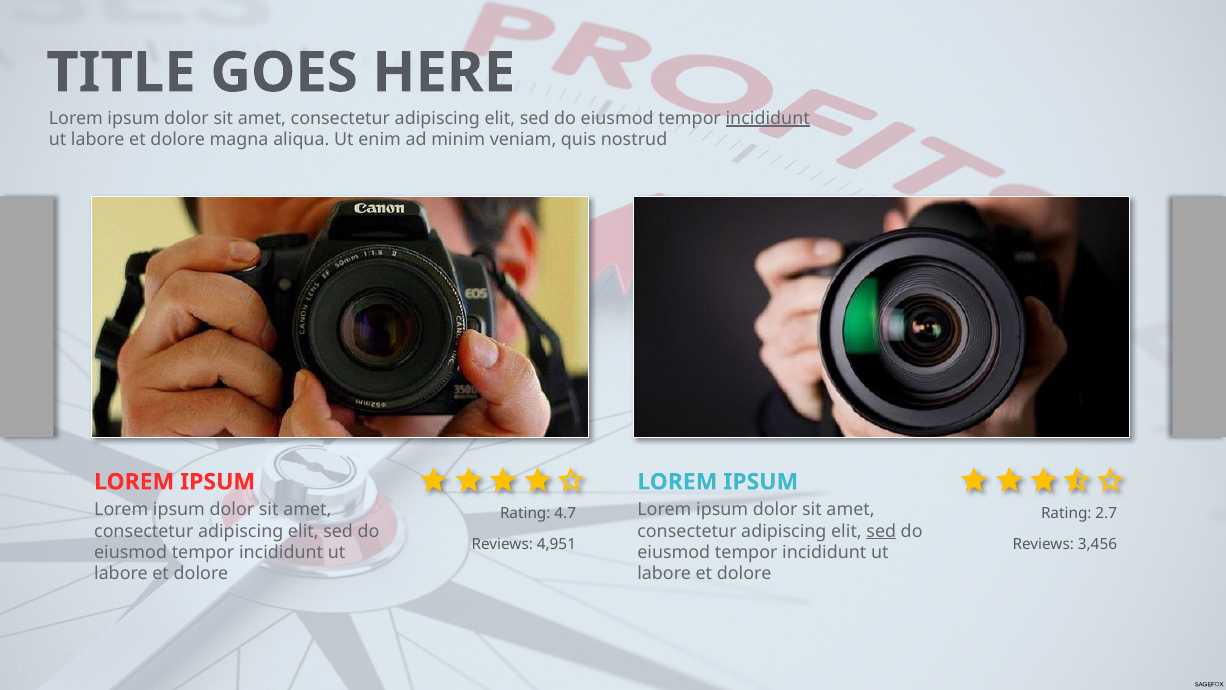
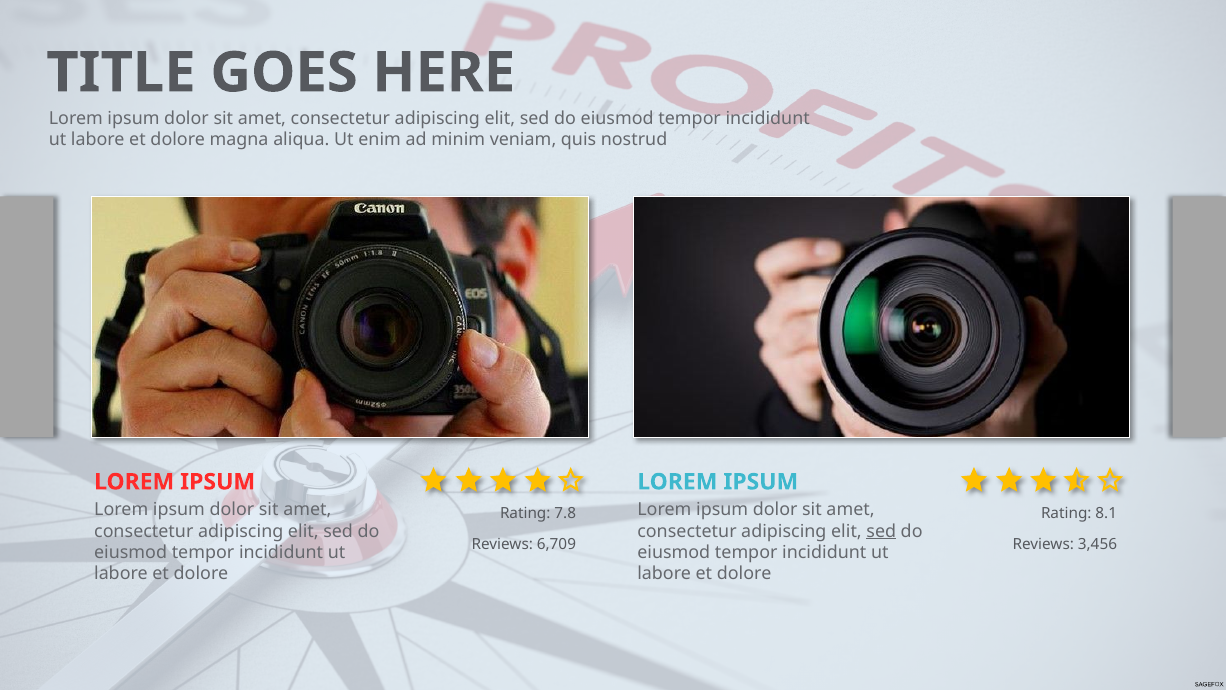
incididunt at (768, 118) underline: present -> none
4.7: 4.7 -> 7.8
2.7: 2.7 -> 8.1
4,951: 4,951 -> 6,709
